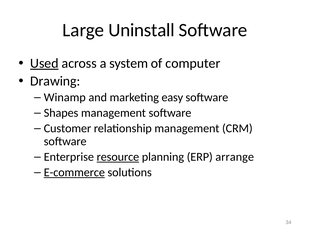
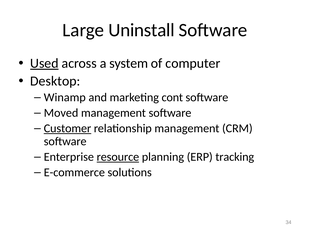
Drawing: Drawing -> Desktop
easy: easy -> cont
Shapes: Shapes -> Moved
Customer underline: none -> present
arrange: arrange -> tracking
E-commerce underline: present -> none
